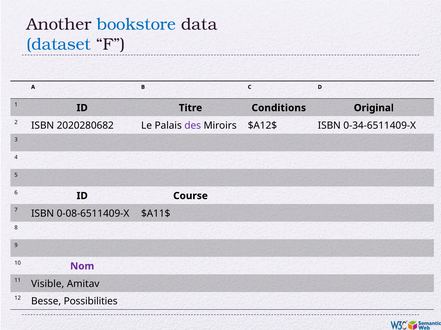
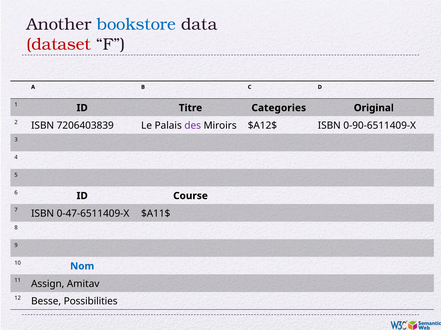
dataset colour: blue -> red
Conditions: Conditions -> Categories
2020280682: 2020280682 -> 7206403839
0-34-6511409-X: 0-34-6511409-X -> 0-90-6511409-X
0-08-6511409-X: 0-08-6511409-X -> 0-47-6511409-X
Nom colour: purple -> blue
Visible: Visible -> Assign
